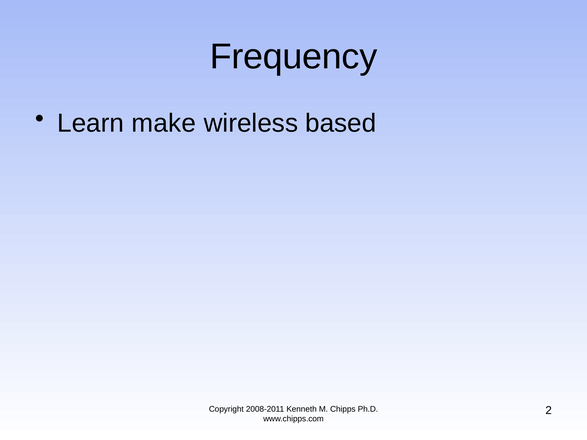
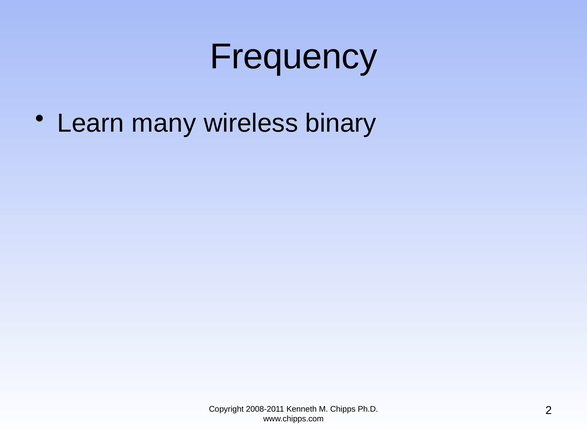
make: make -> many
based: based -> binary
